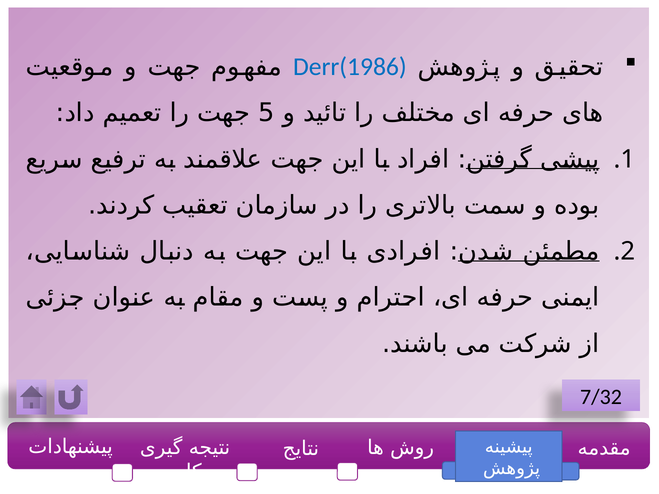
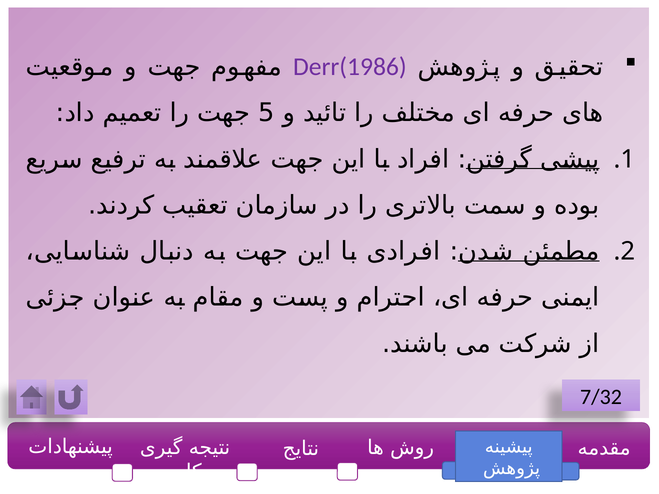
Derr(1986 colour: blue -> purple
